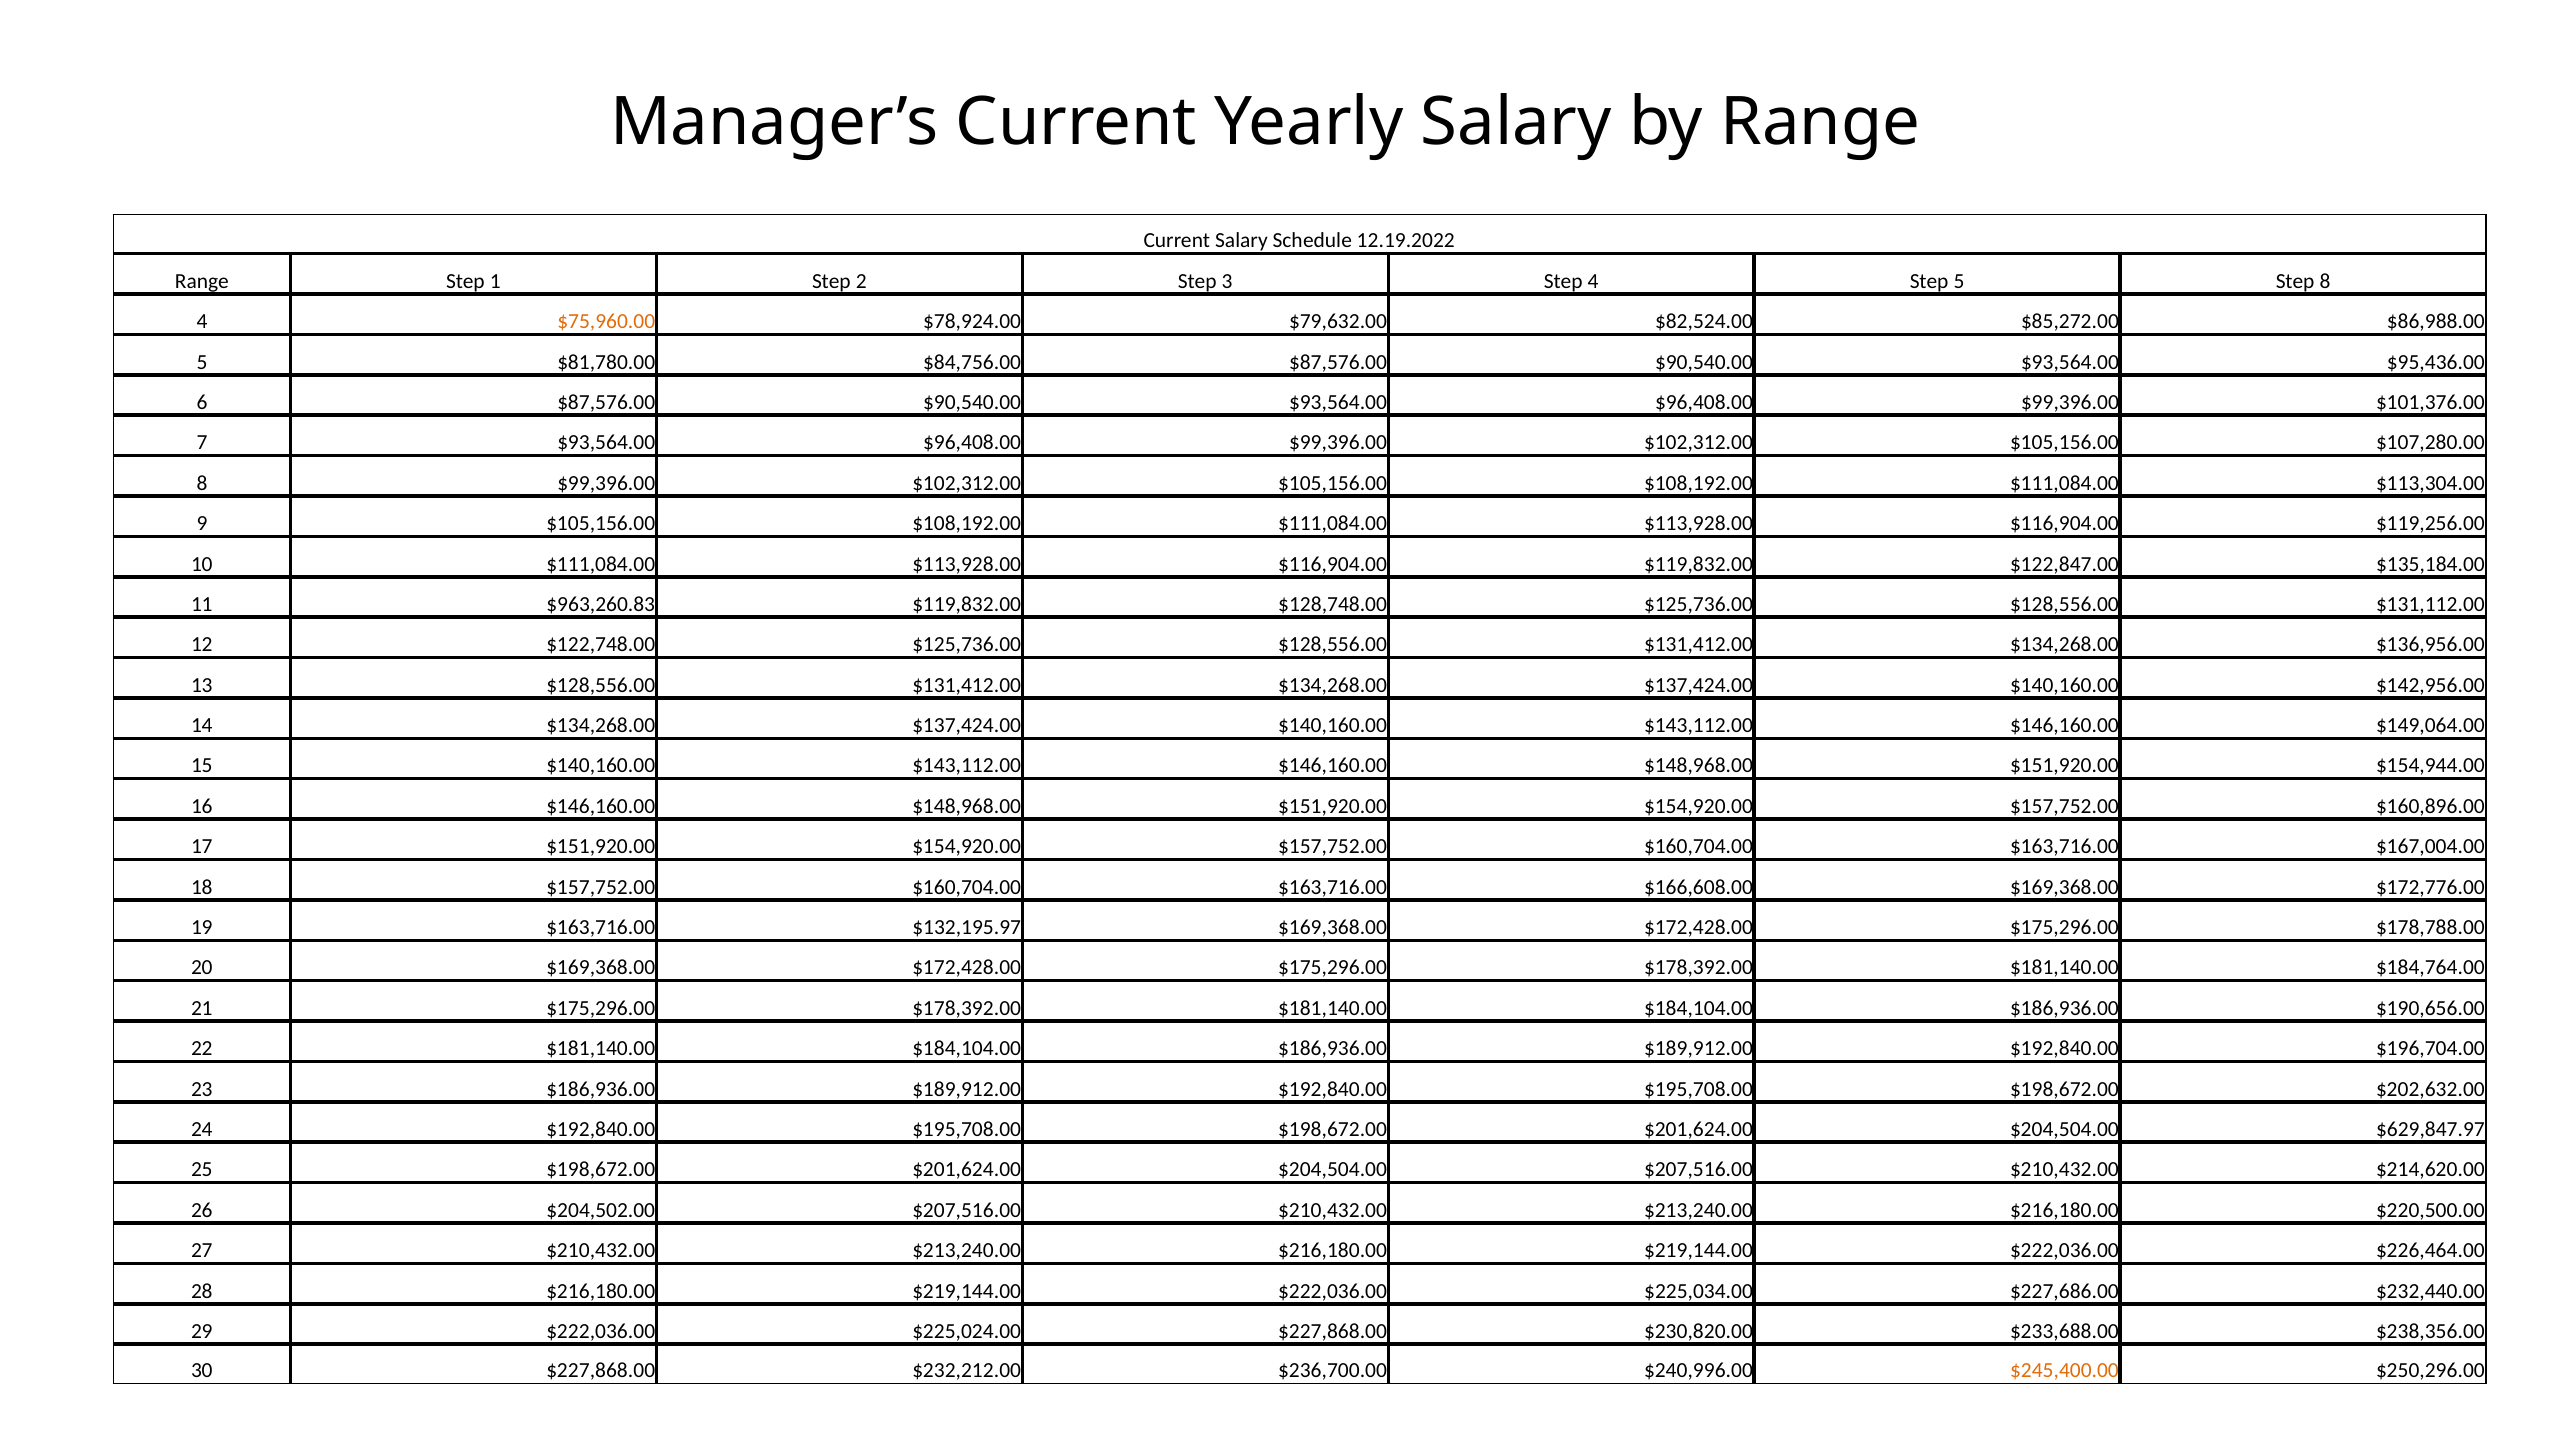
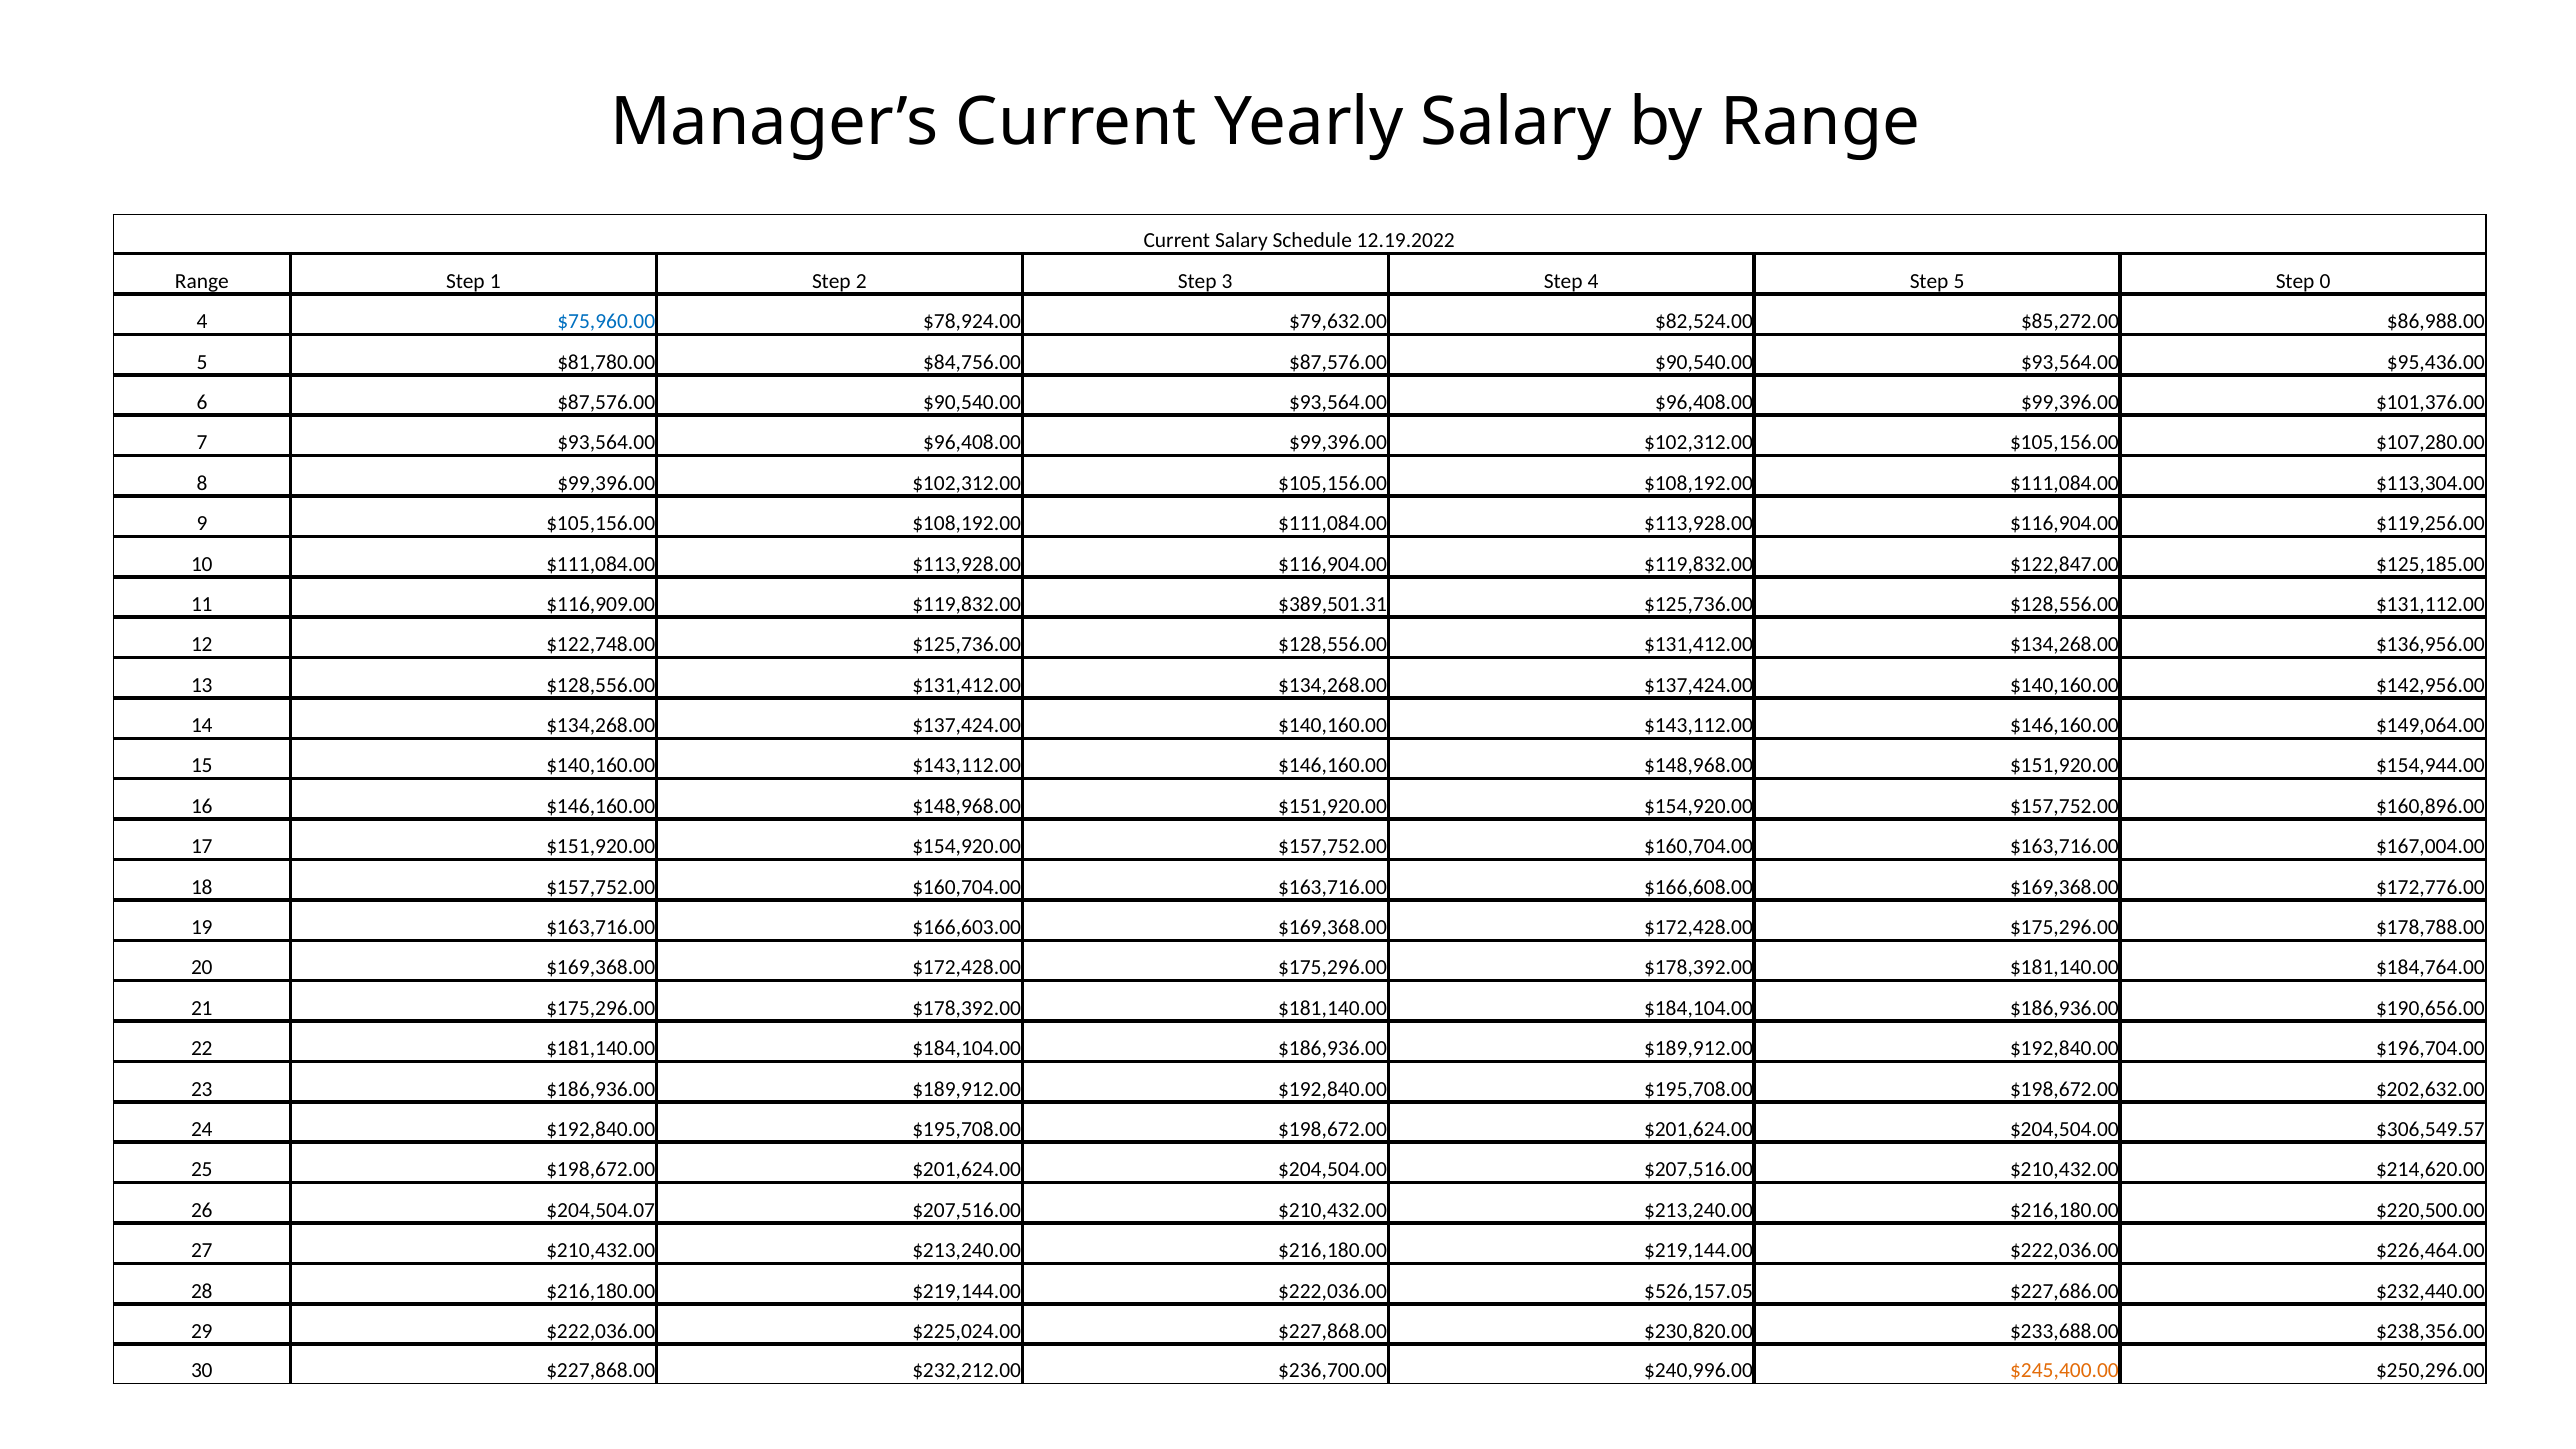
Step 8: 8 -> 0
$75,960.00 colour: orange -> blue
$135,184.00: $135,184.00 -> $125,185.00
$963,260.83: $963,260.83 -> $116,909.00
$128,748.00: $128,748.00 -> $389,501.31
$132,195.97: $132,195.97 -> $166,603.00
$629,847.97: $629,847.97 -> $306,549.57
$204,502.00: $204,502.00 -> $204,504.07
$225,034.00: $225,034.00 -> $526,157.05
